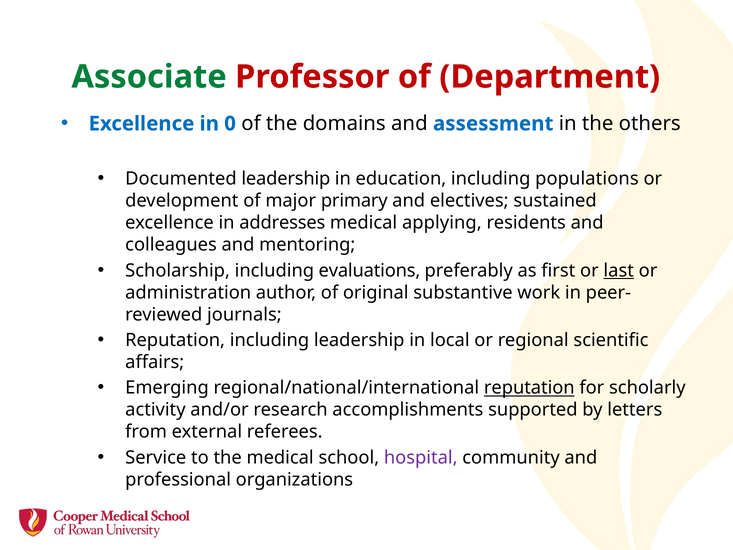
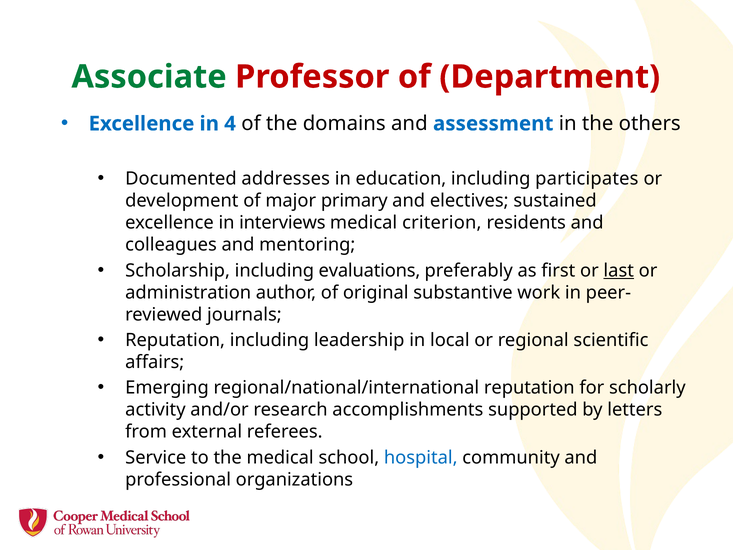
0: 0 -> 4
Documented leadership: leadership -> addresses
populations: populations -> participates
addresses: addresses -> interviews
applying: applying -> criterion
reputation at (529, 388) underline: present -> none
hospital colour: purple -> blue
